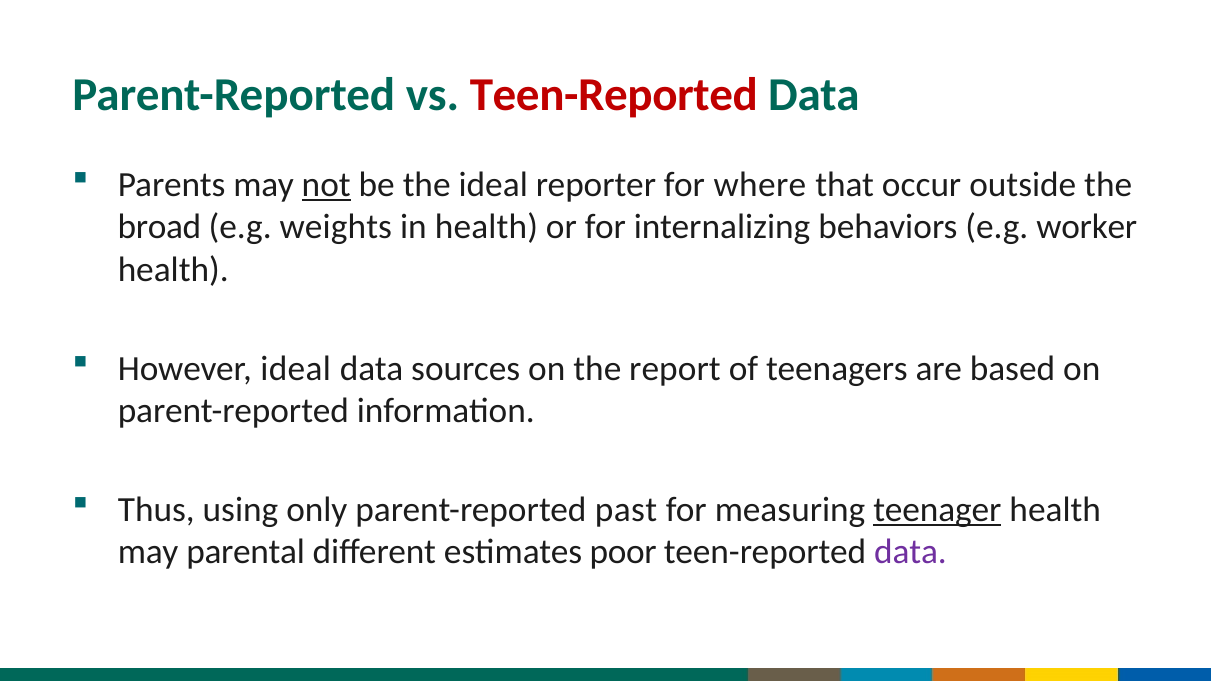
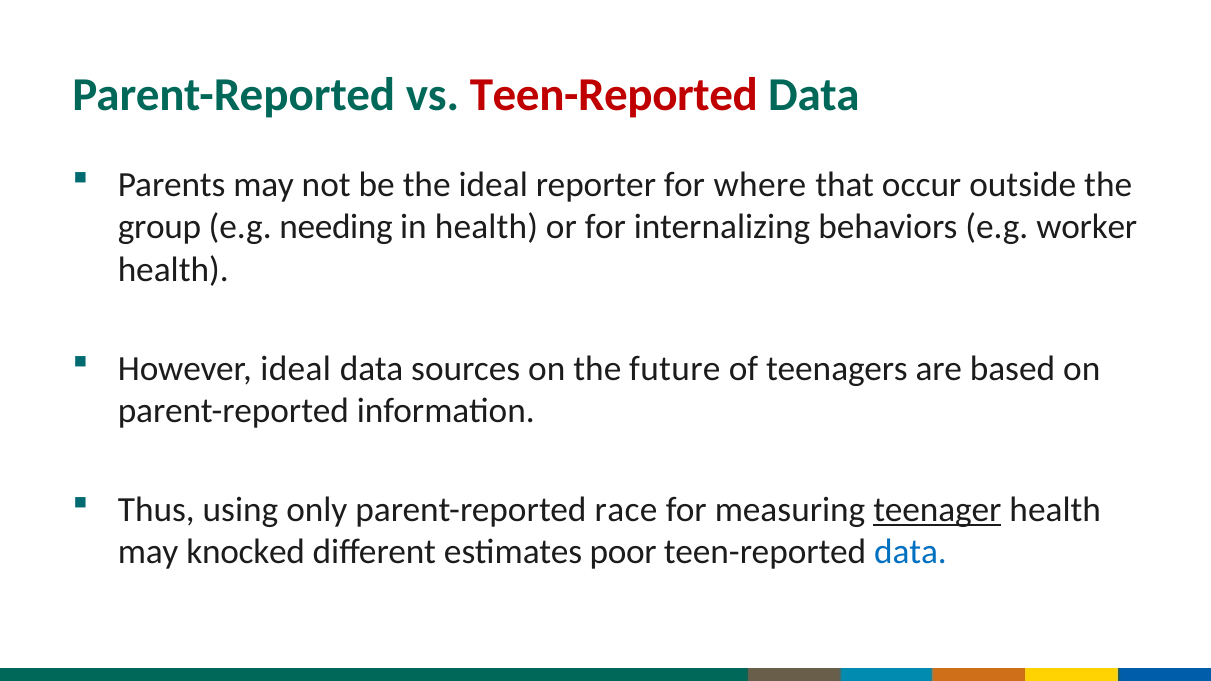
not underline: present -> none
broad: broad -> group
weights: weights -> needing
report: report -> future
past: past -> race
parental: parental -> knocked
data at (910, 552) colour: purple -> blue
